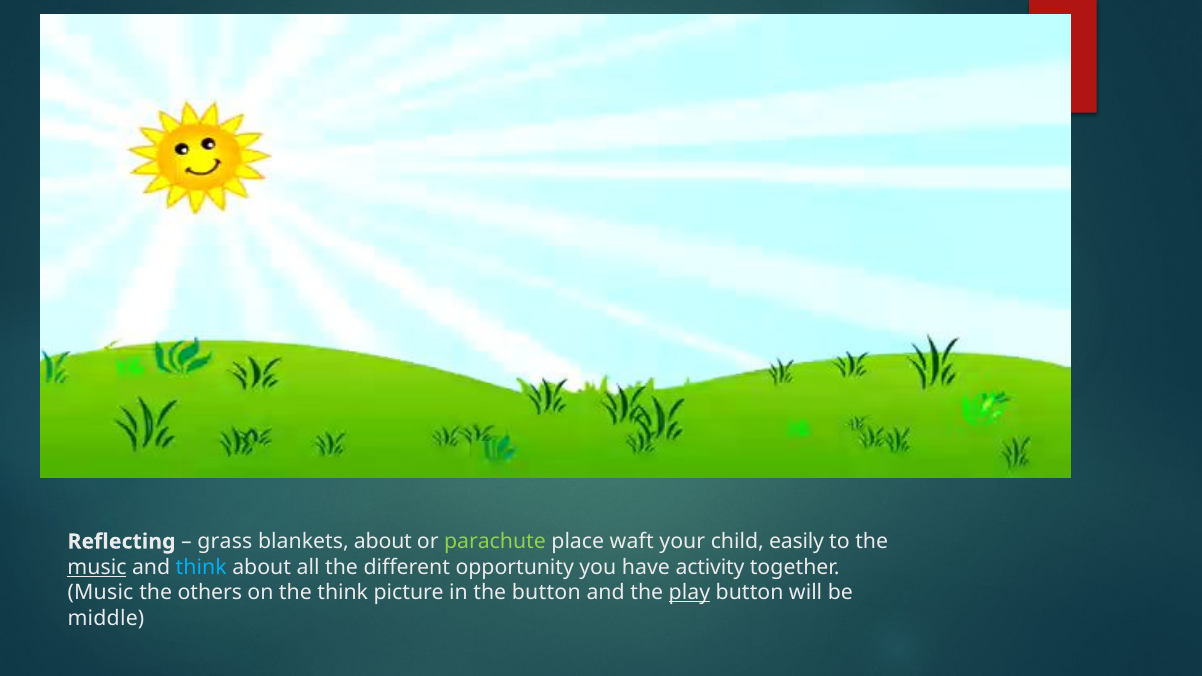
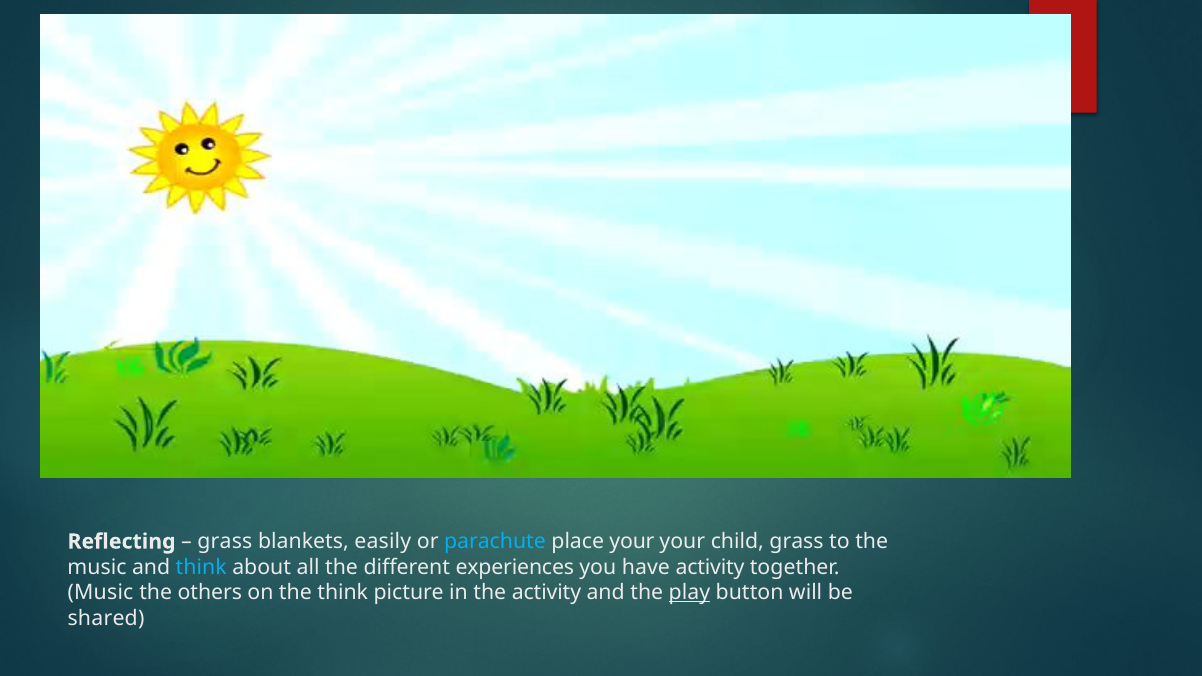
blankets about: about -> easily
parachute colour: light green -> light blue
place waft: waft -> your
child easily: easily -> grass
music at (97, 567) underline: present -> none
opportunity: opportunity -> experiences
the button: button -> activity
middle: middle -> shared
